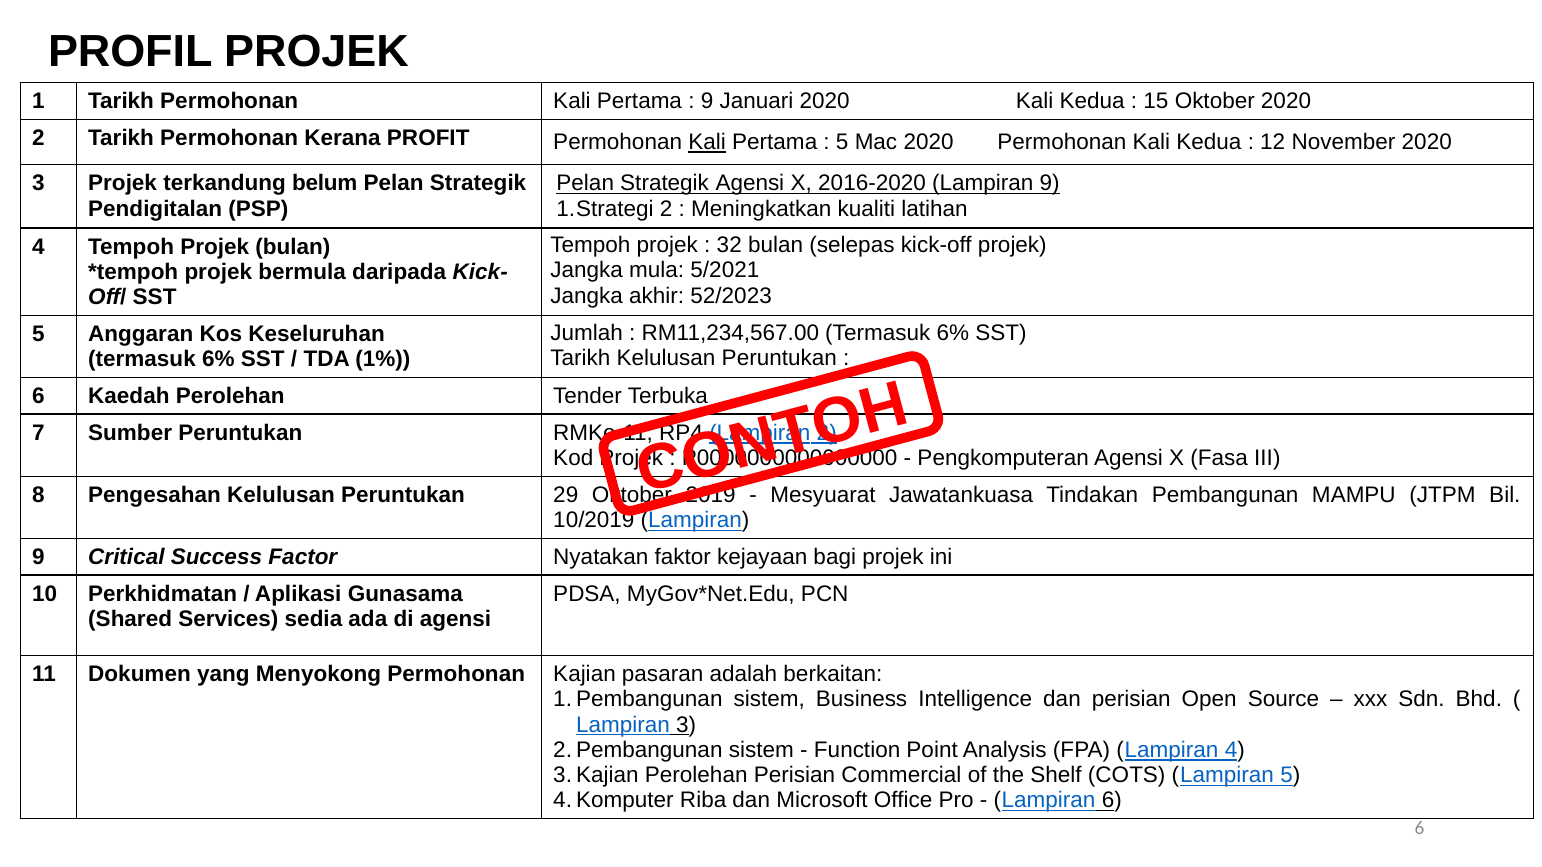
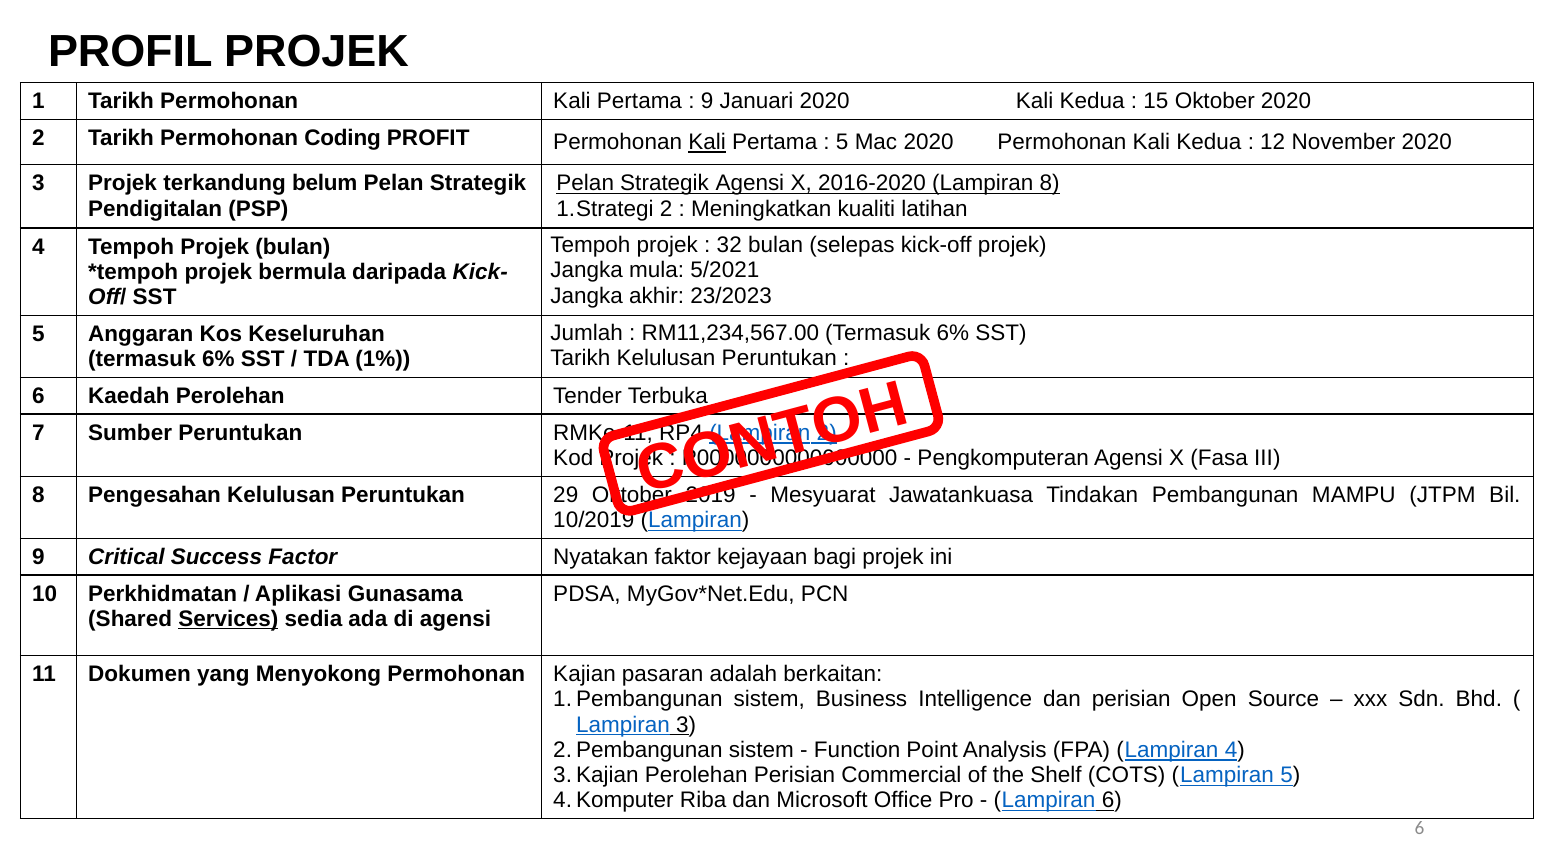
Kerana: Kerana -> Coding
2016-2020 Lampiran 9: 9 -> 8
52/2023: 52/2023 -> 23/2023
Services underline: none -> present
